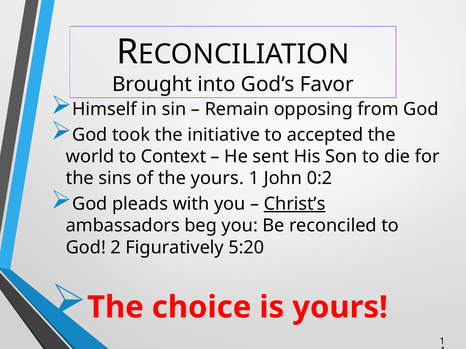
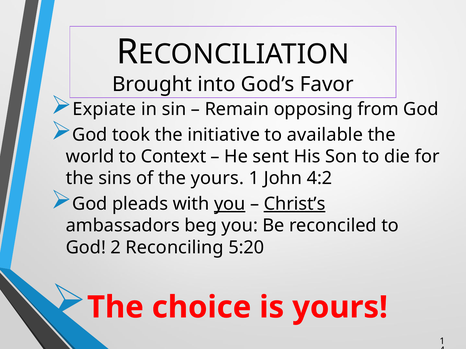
Himself: Himself -> Expiate
accepted: accepted -> available
0:2: 0:2 -> 4:2
you at (230, 204) underline: none -> present
Figuratively: Figuratively -> Reconciling
